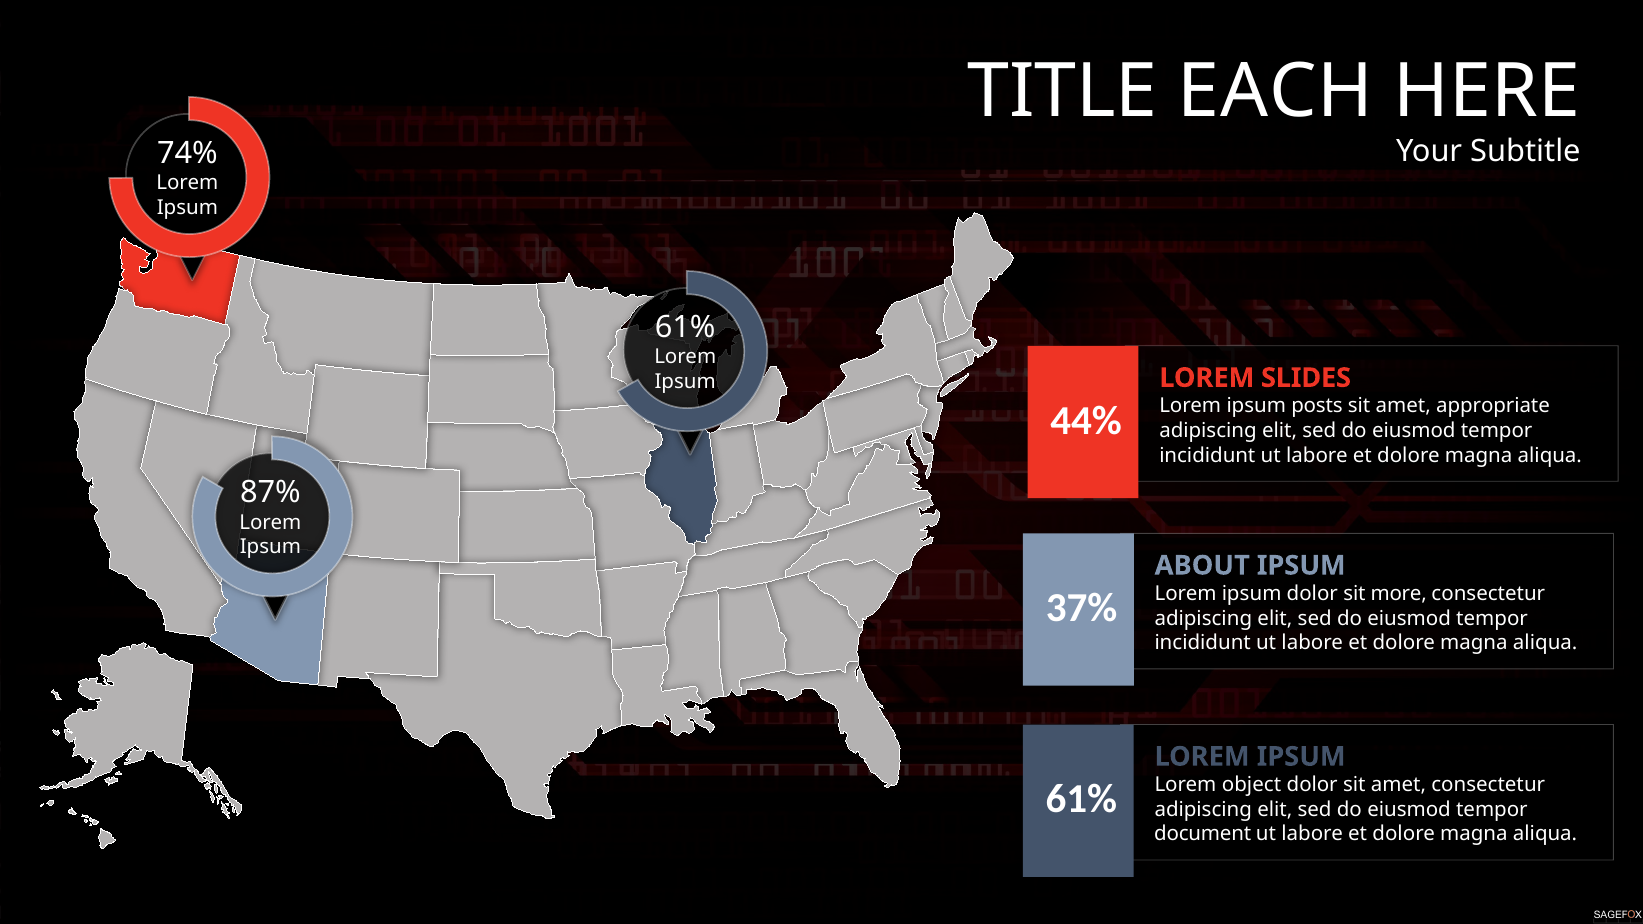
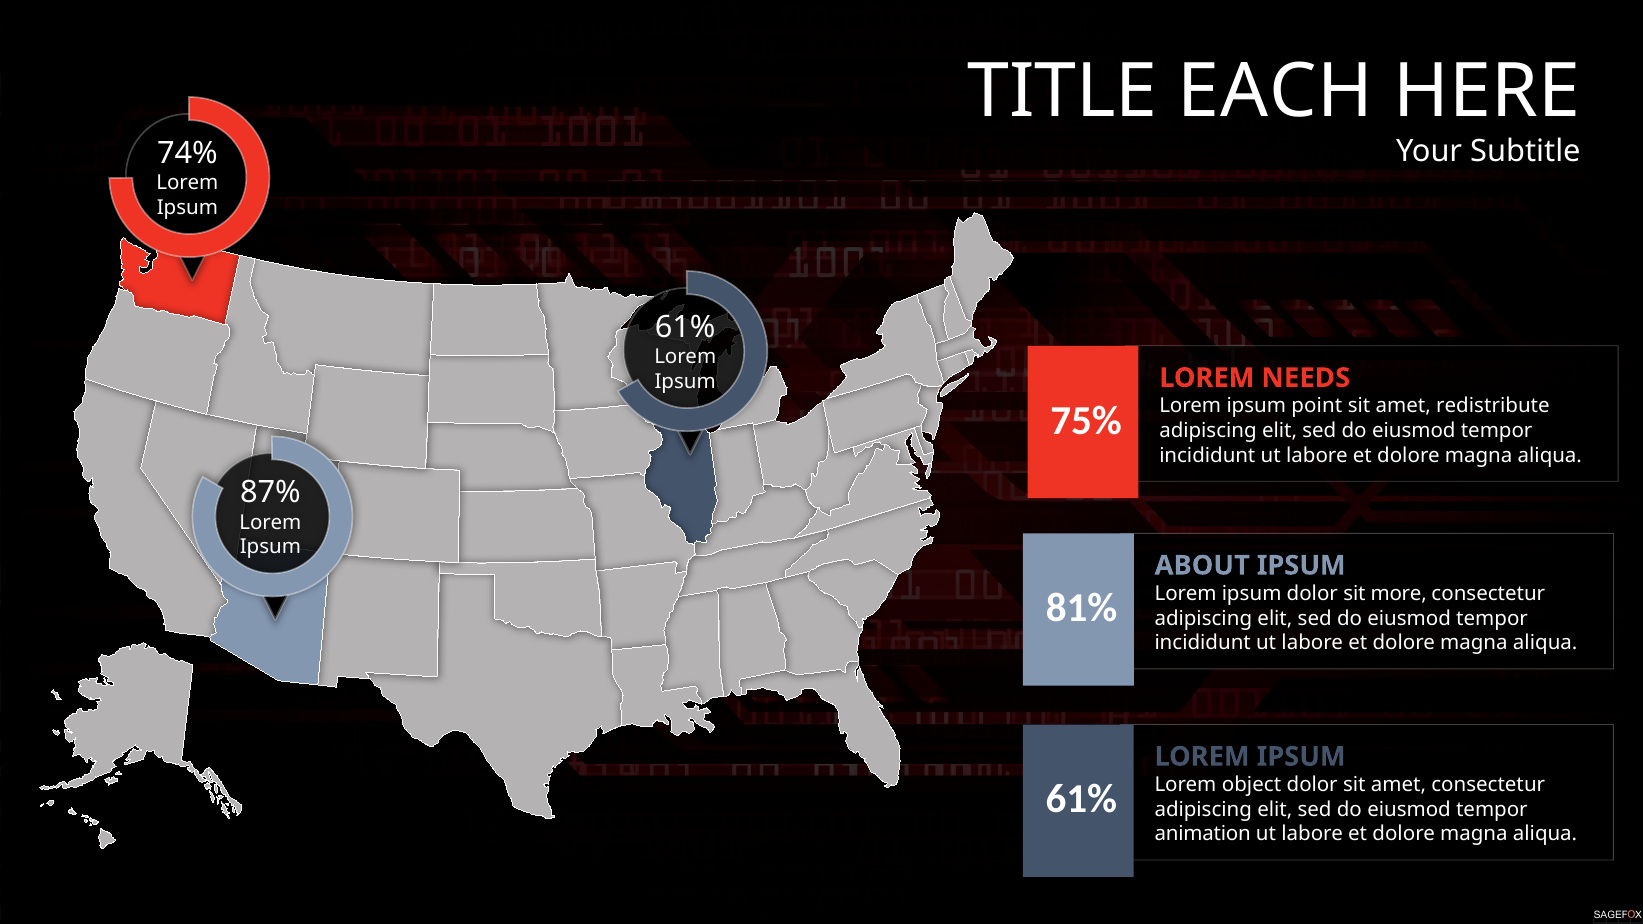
SLIDES: SLIDES -> NEEDS
posts: posts -> point
appropriate: appropriate -> redistribute
44%: 44% -> 75%
37%: 37% -> 81%
document: document -> animation
